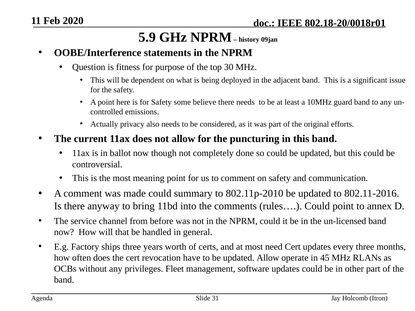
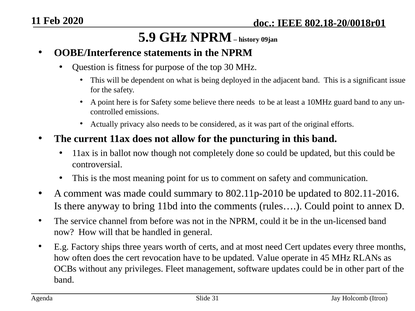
updated Allow: Allow -> Value
